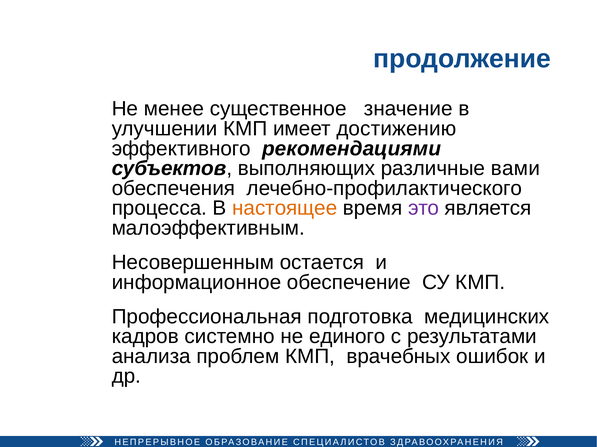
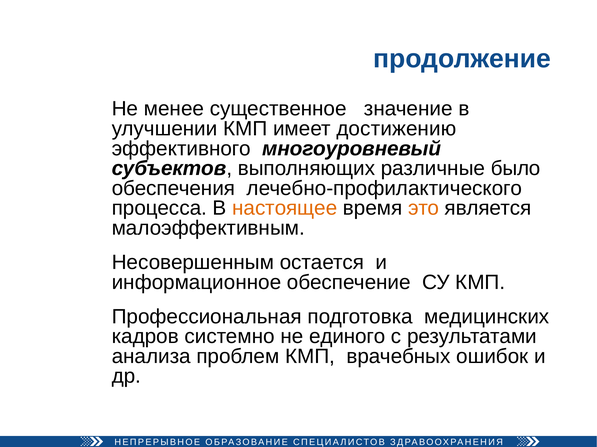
рекомендациями: рекомендациями -> многоуровневый
вами: вами -> было
это colour: purple -> orange
